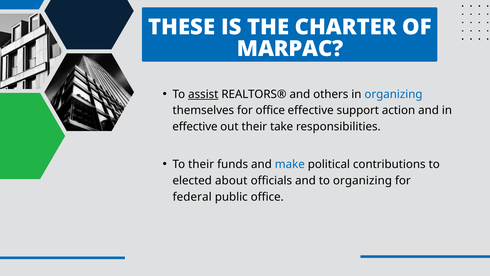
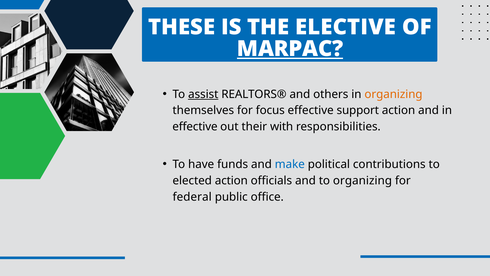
CHARTER: CHARTER -> ELECTIVE
MARPAC underline: none -> present
organizing at (393, 94) colour: blue -> orange
for office: office -> focus
take: take -> with
To their: their -> have
elected about: about -> action
